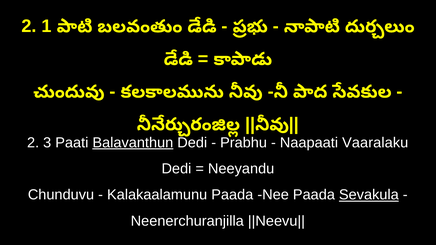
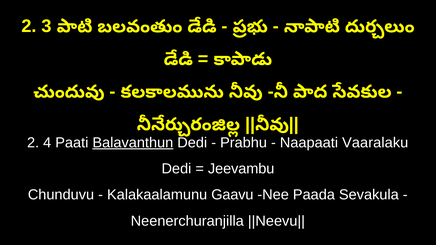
1: 1 -> 3
3: 3 -> 4
Neeyandu: Neeyandu -> Jeevambu
Kalakaalamunu Paada: Paada -> Gaavu
Sevakula underline: present -> none
